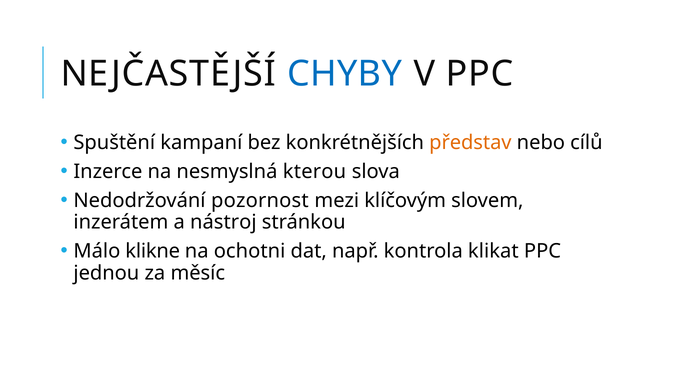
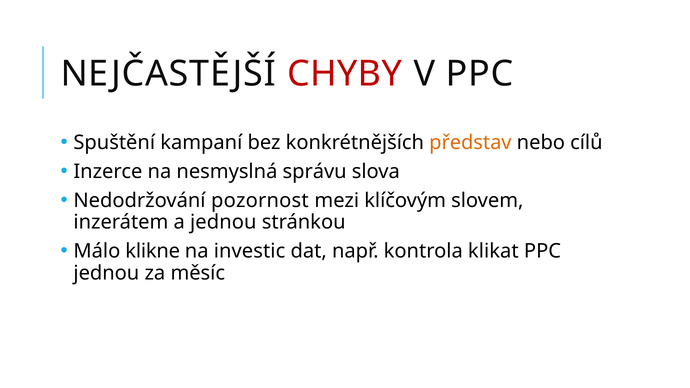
CHYBY colour: blue -> red
kterou: kterou -> správu
a nástroj: nástroj -> jednou
ochotni: ochotni -> investic
